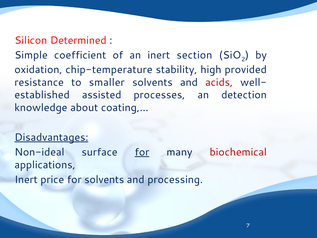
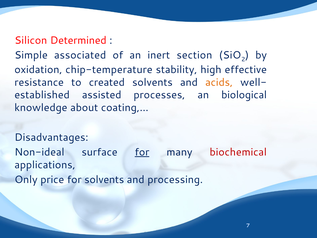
coefficient: coefficient -> associated
provided: provided -> effective
smaller: smaller -> created
acids colour: red -> orange
detection: detection -> biological
Disadvantages underline: present -> none
Inert at (26, 179): Inert -> Only
